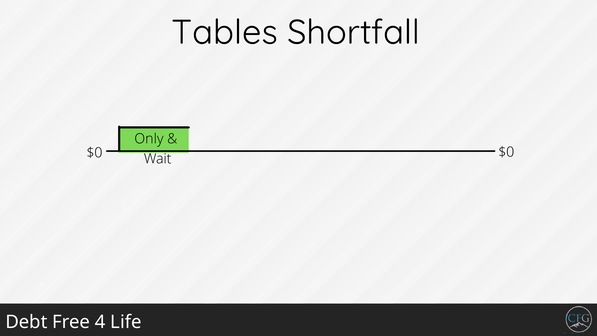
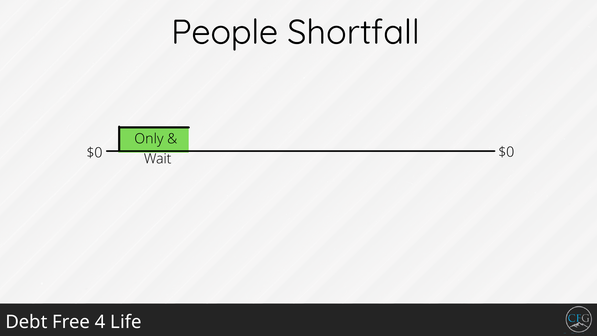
Tables: Tables -> People
